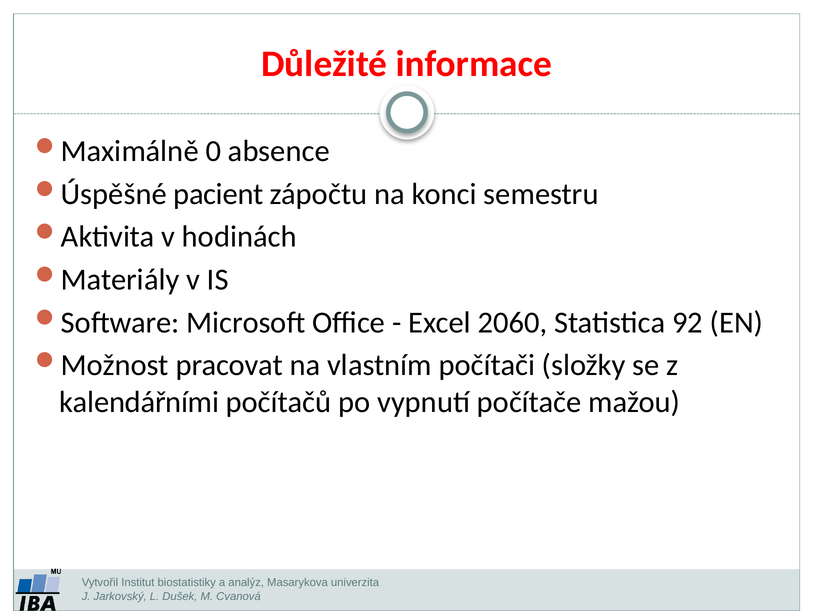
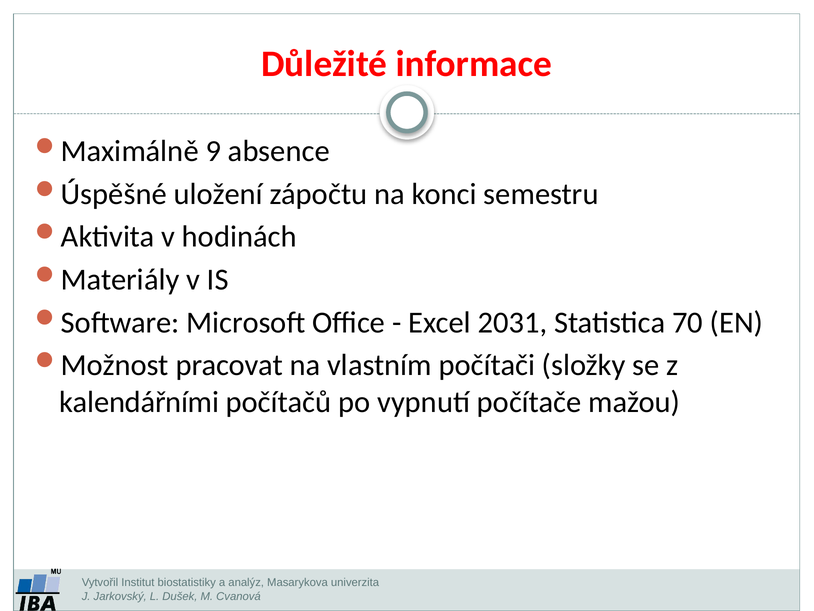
0: 0 -> 9
pacient: pacient -> uložení
2060: 2060 -> 2031
92: 92 -> 70
